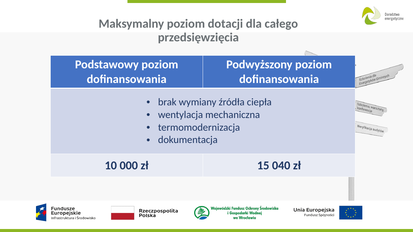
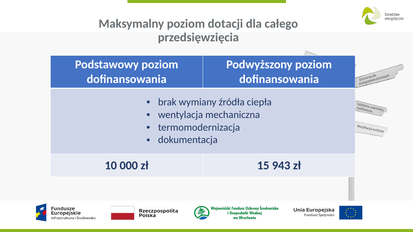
040: 040 -> 943
